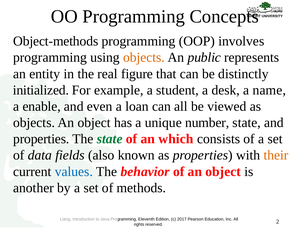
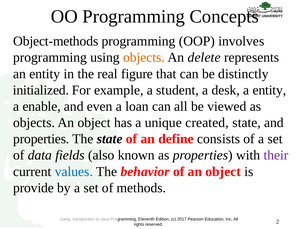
public: public -> delete
a name: name -> entity
number: number -> created
state at (110, 139) colour: green -> black
which: which -> define
their colour: orange -> purple
another: another -> provide
